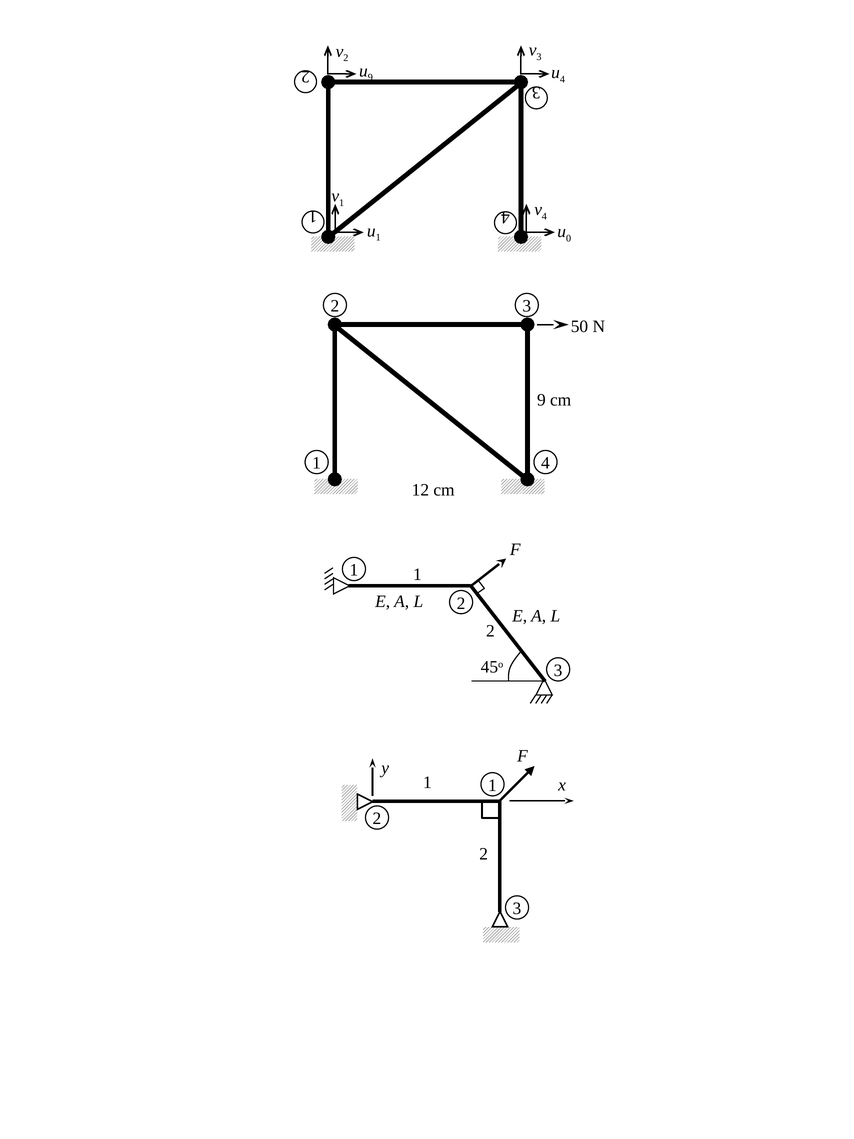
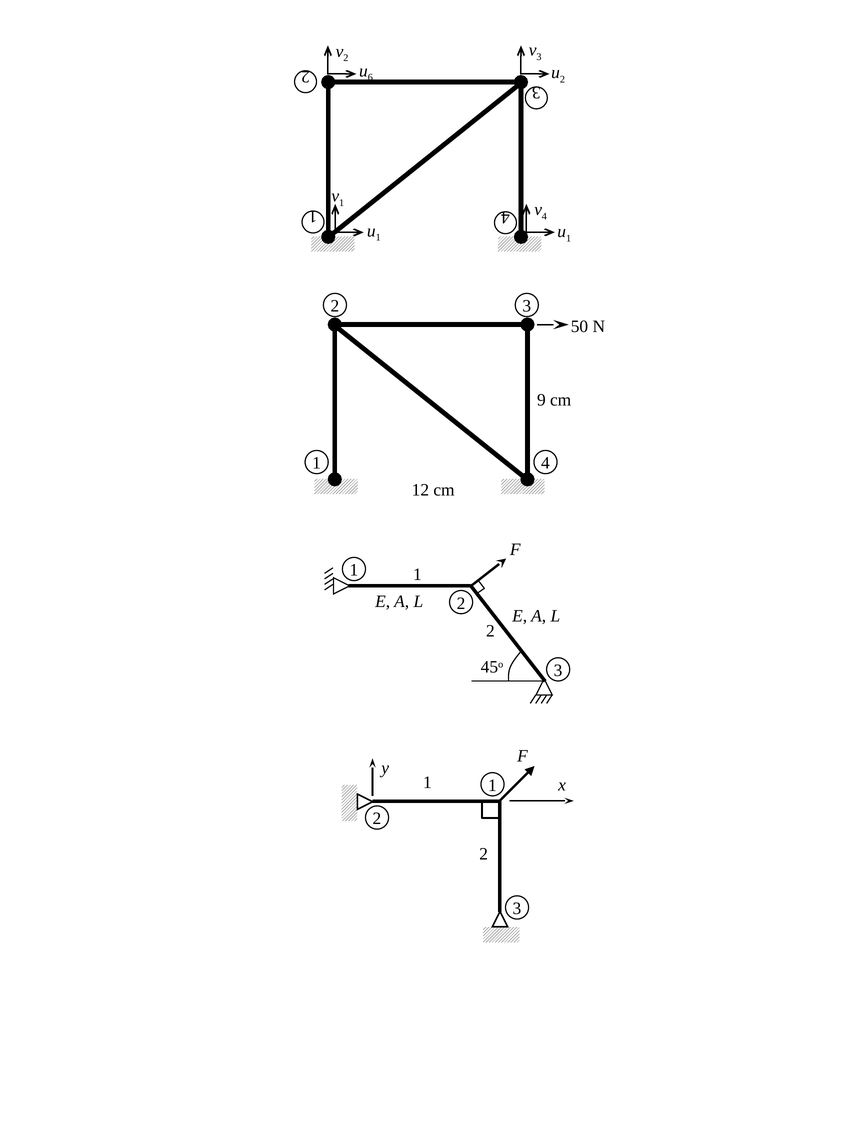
9 at (370, 78): 9 -> 6
4 at (563, 79): 4 -> 2
0 at (569, 238): 0 -> 1
